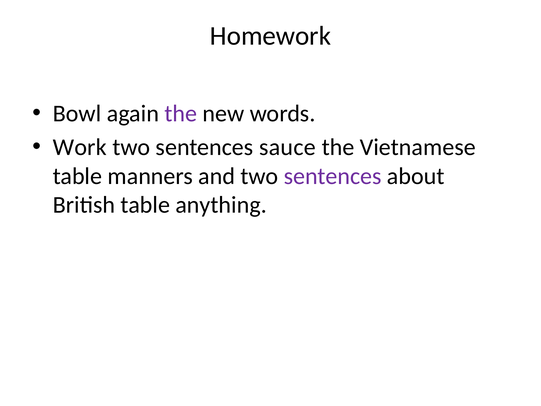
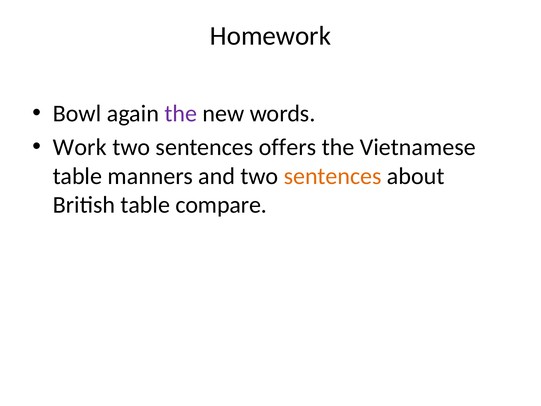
sauce: sauce -> offers
sentences at (333, 176) colour: purple -> orange
anything: anything -> compare
